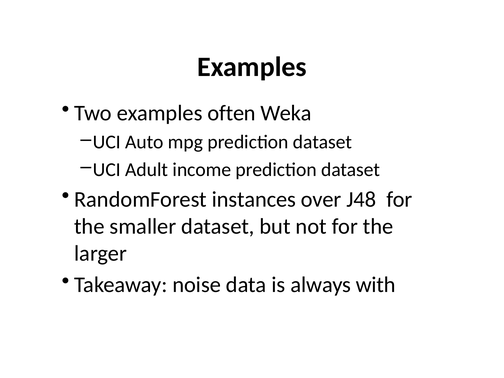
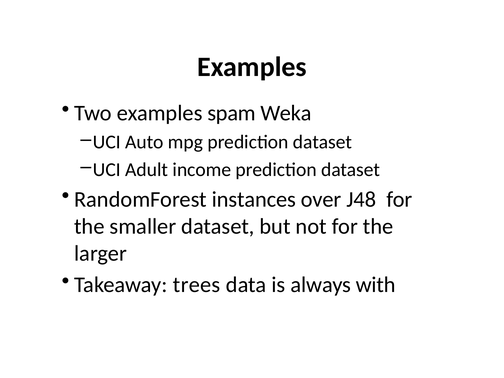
often: often -> spam
noise: noise -> trees
